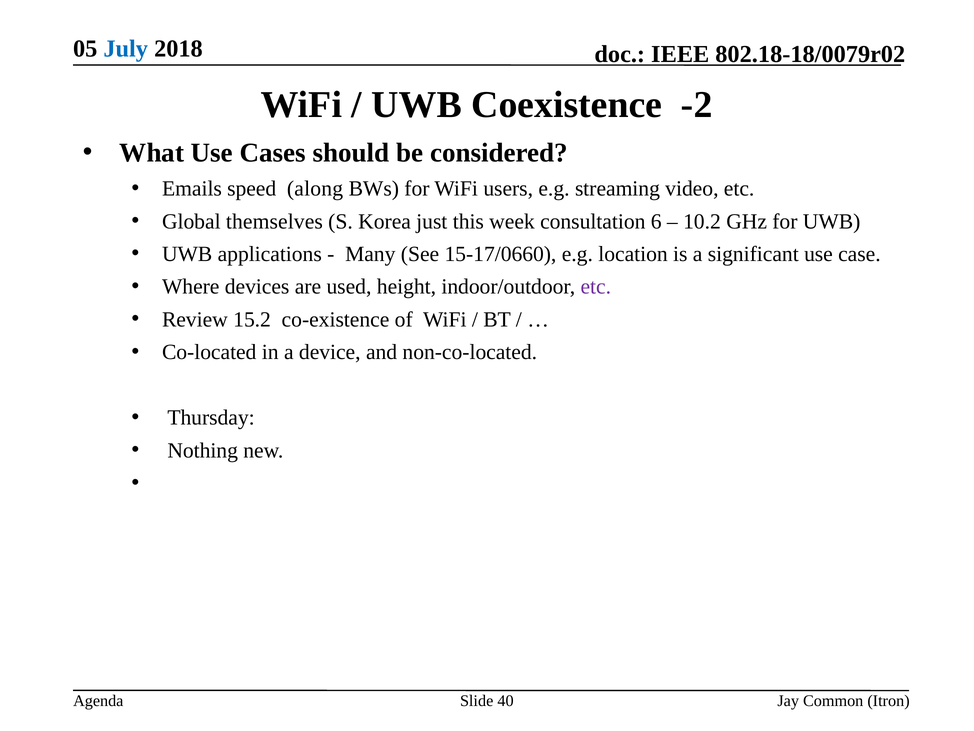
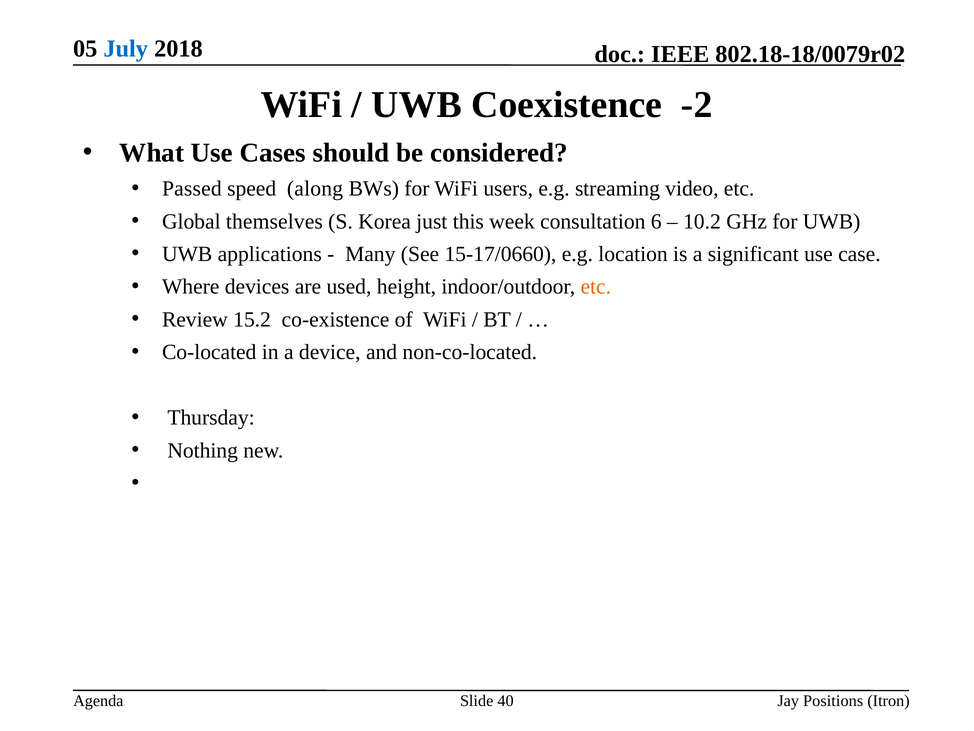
Emails: Emails -> Passed
etc at (596, 287) colour: purple -> orange
Common: Common -> Positions
